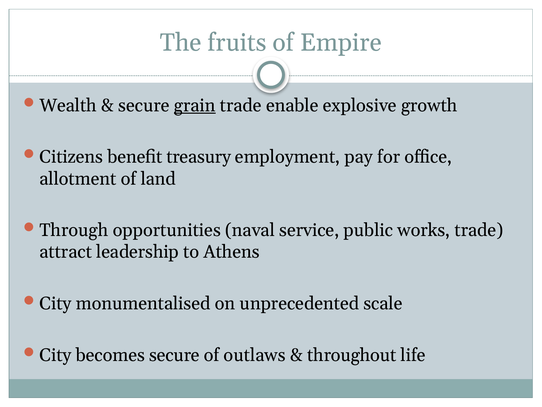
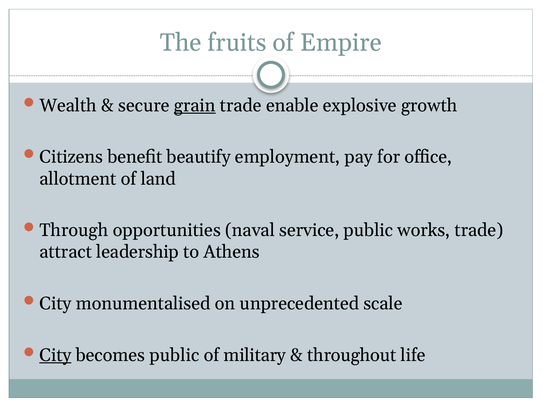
treasury: treasury -> beautify
City at (55, 355) underline: none -> present
becomes secure: secure -> public
outlaws: outlaws -> military
